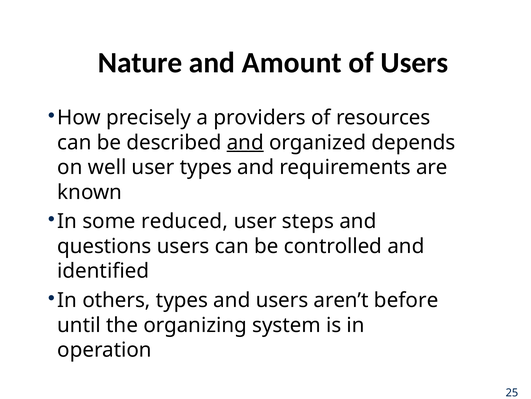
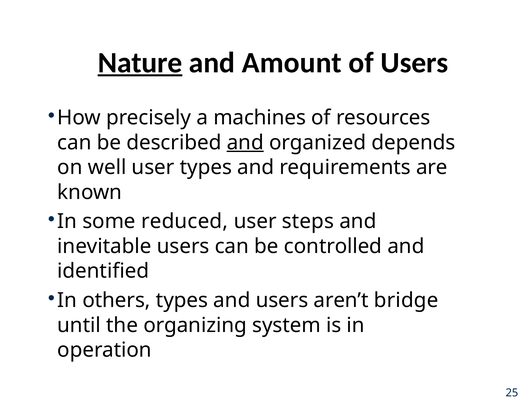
Nature underline: none -> present
providers: providers -> machines
questions: questions -> inevitable
before: before -> bridge
